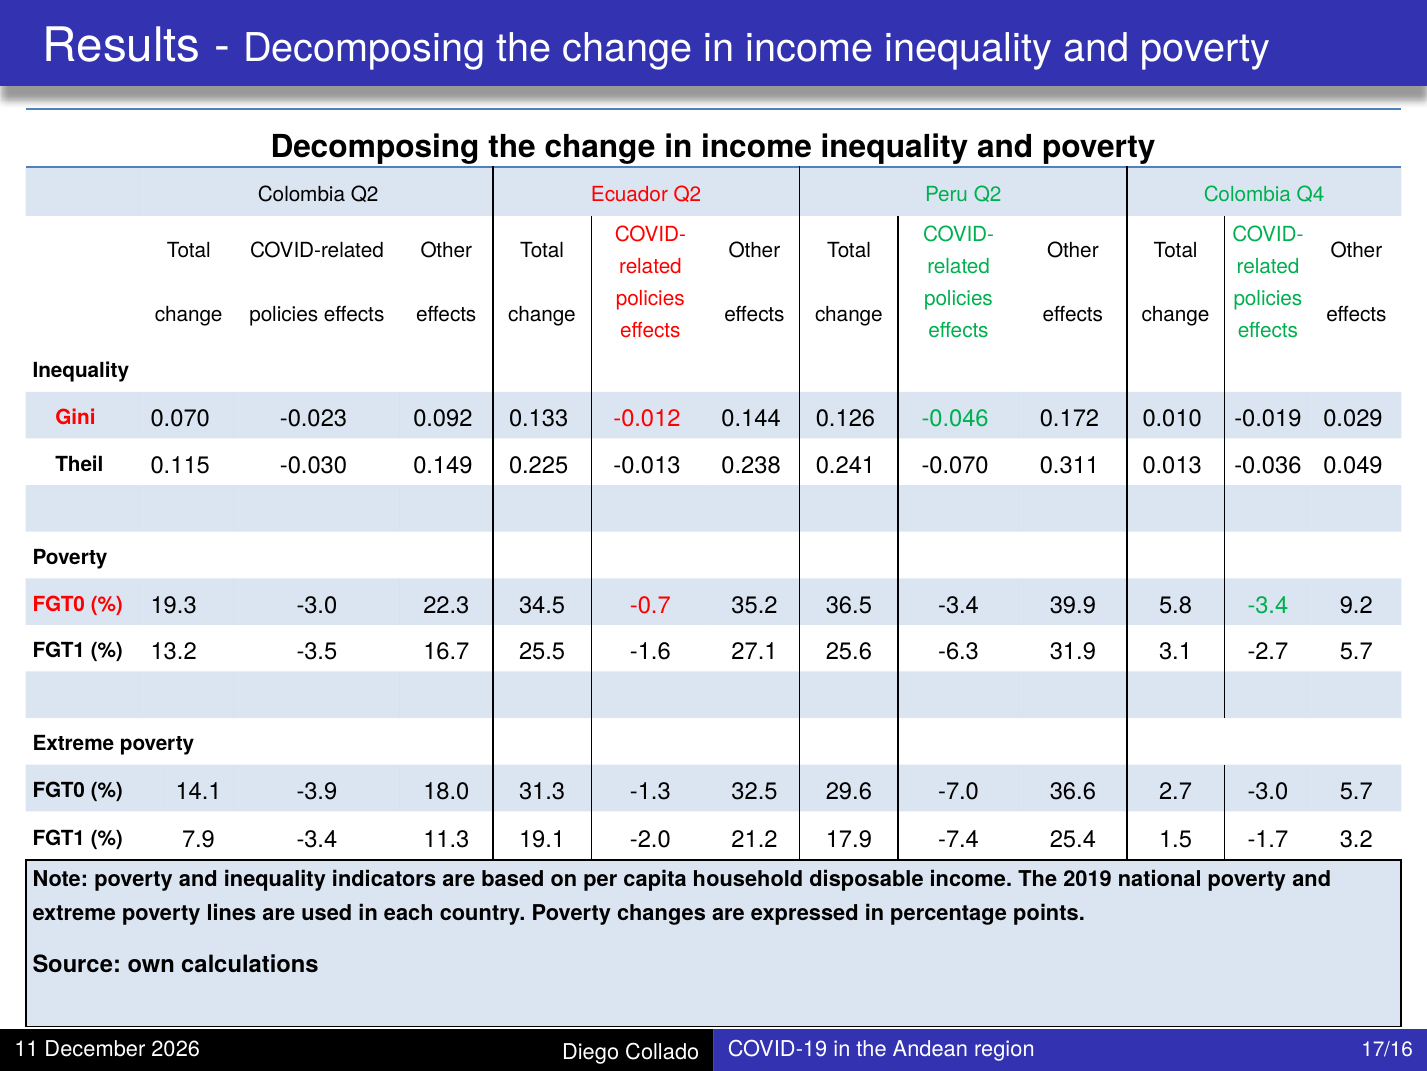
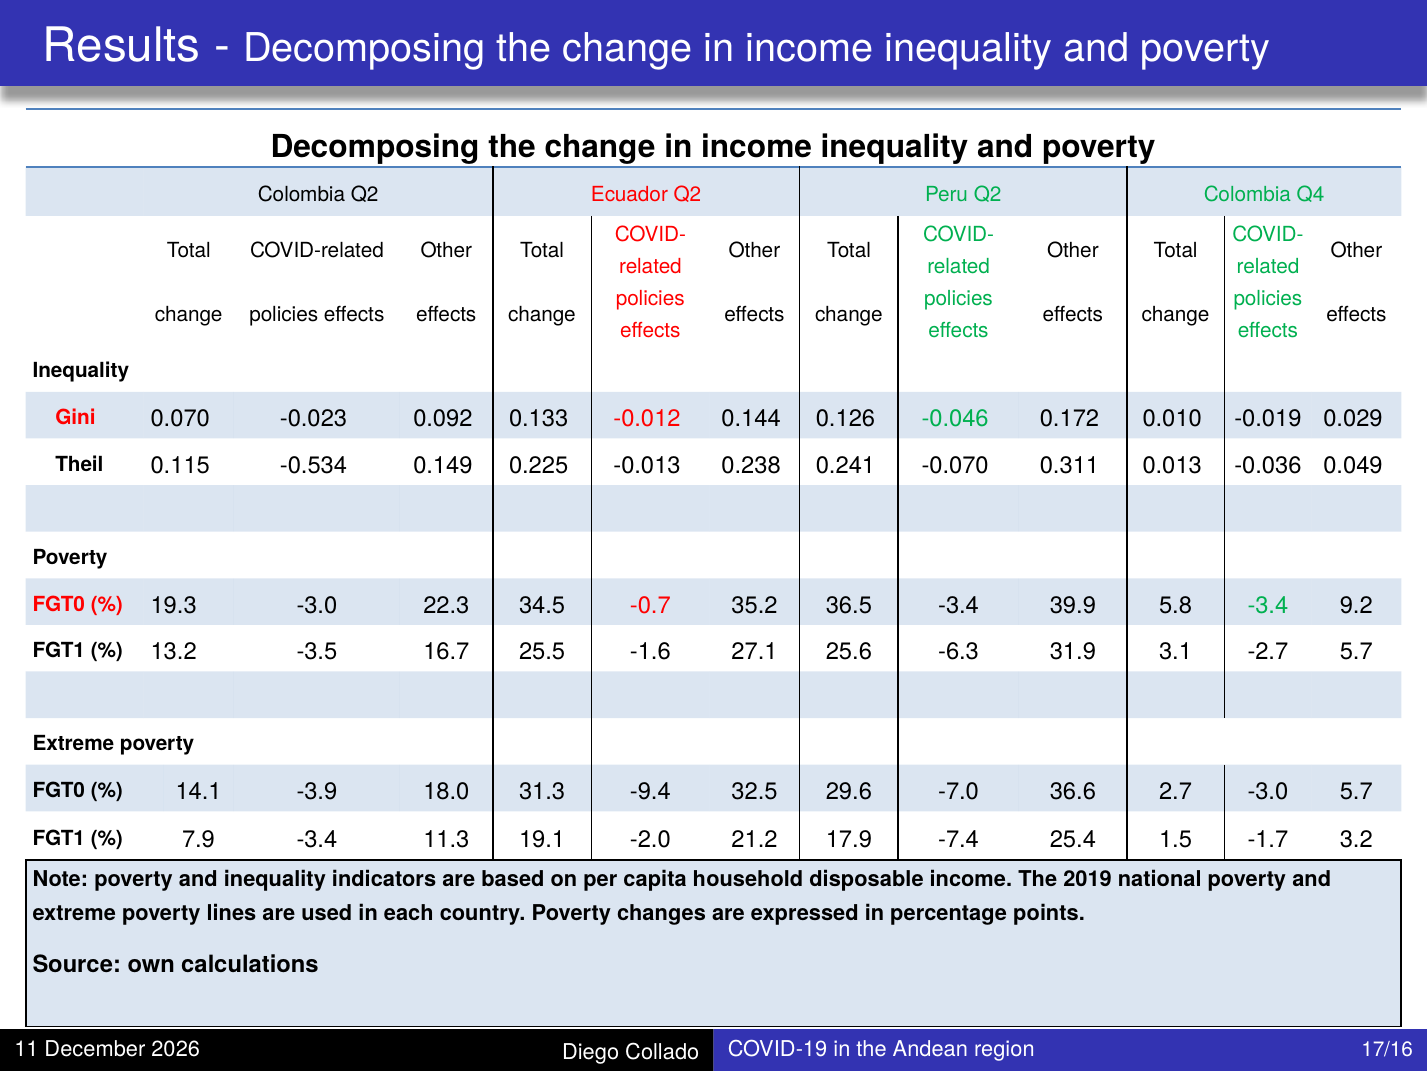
-0.030: -0.030 -> -0.534
-1.3: -1.3 -> -9.4
